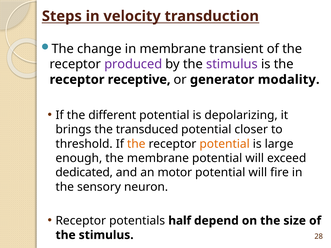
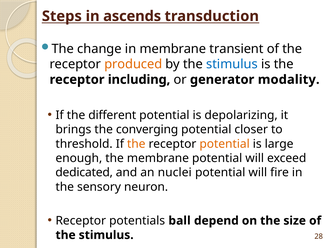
velocity: velocity -> ascends
produced colour: purple -> orange
stimulus at (232, 64) colour: purple -> blue
receptive: receptive -> including
transduced: transduced -> converging
motor: motor -> nuclei
half: half -> ball
